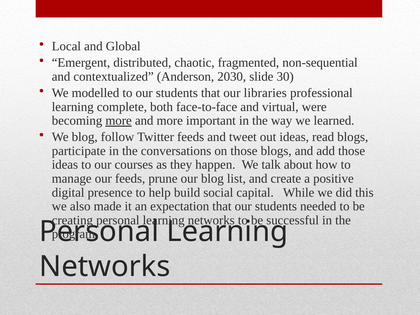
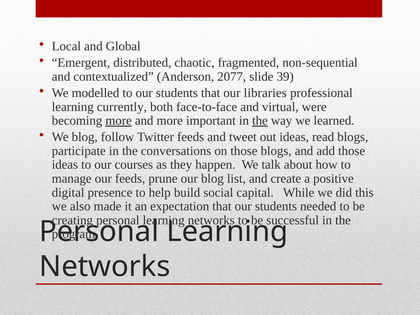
2030: 2030 -> 2077
30: 30 -> 39
complete: complete -> currently
the at (260, 121) underline: none -> present
